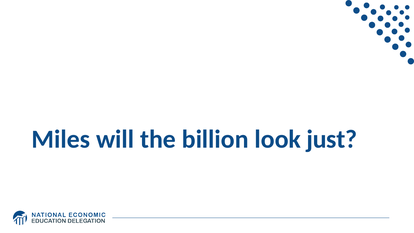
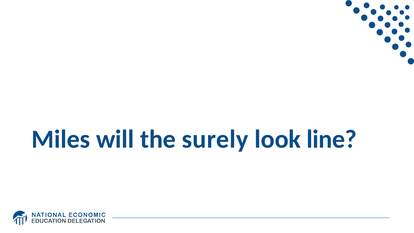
billion: billion -> surely
just: just -> line
